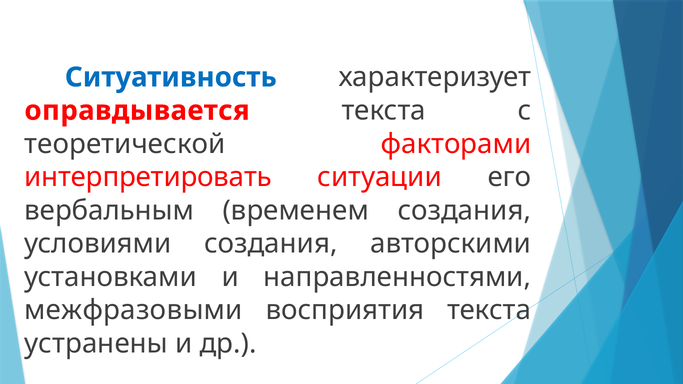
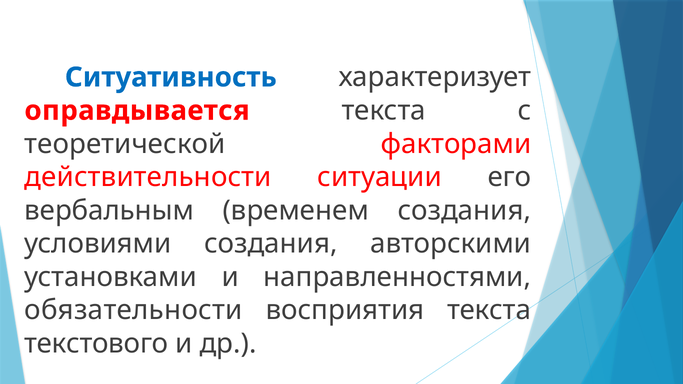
интерпретировать: интерпретировать -> действительности
межфразовыми: межфразовыми -> обязательности
устранены: устранены -> текстового
